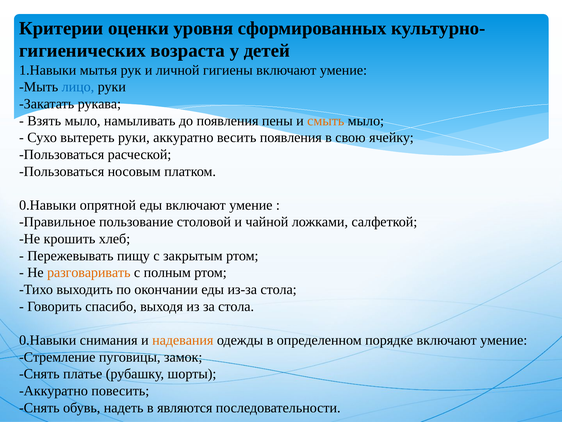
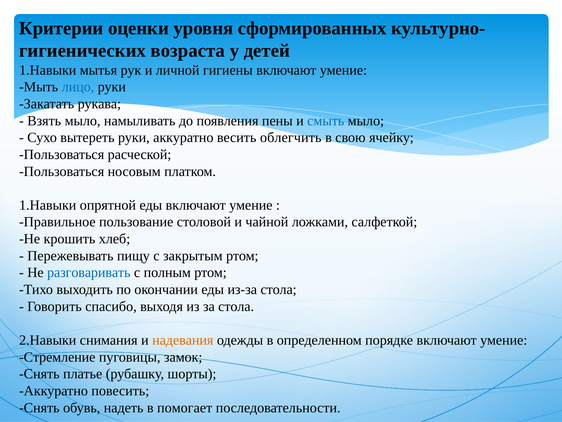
смыть colour: orange -> blue
весить появления: появления -> облегчить
0.Навыки at (48, 205): 0.Навыки -> 1.Навыки
разговаривать colour: orange -> blue
0.Навыки at (48, 340): 0.Навыки -> 2.Навыки
являются: являются -> помогает
